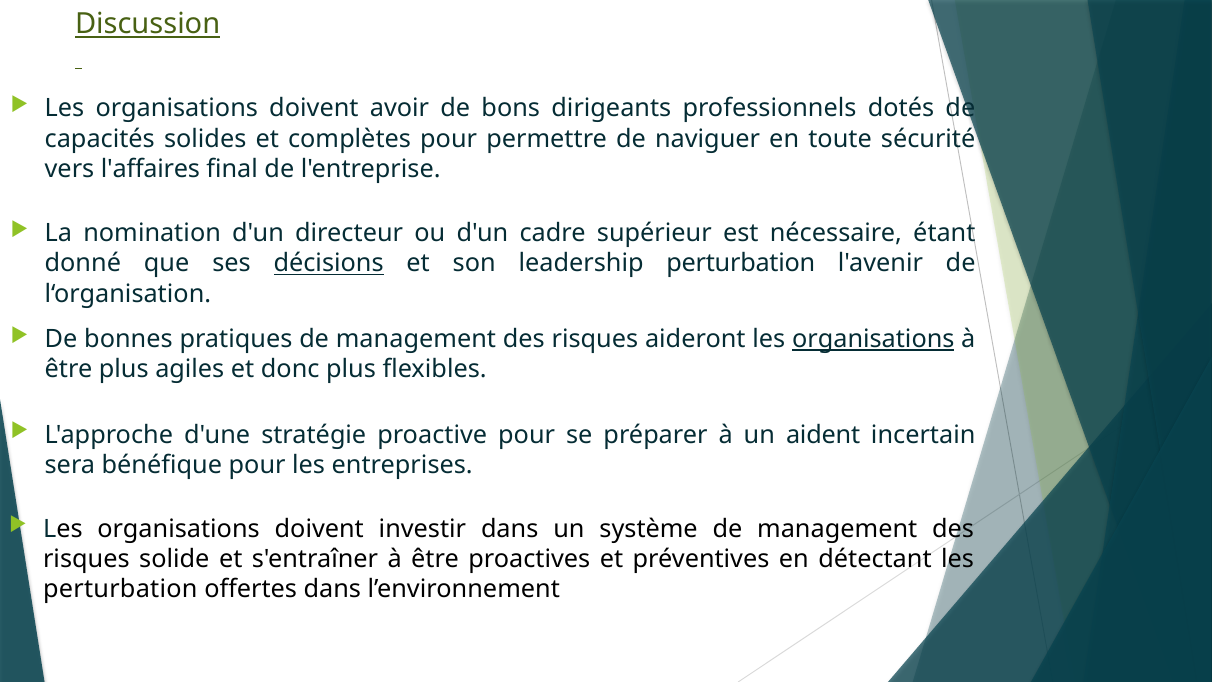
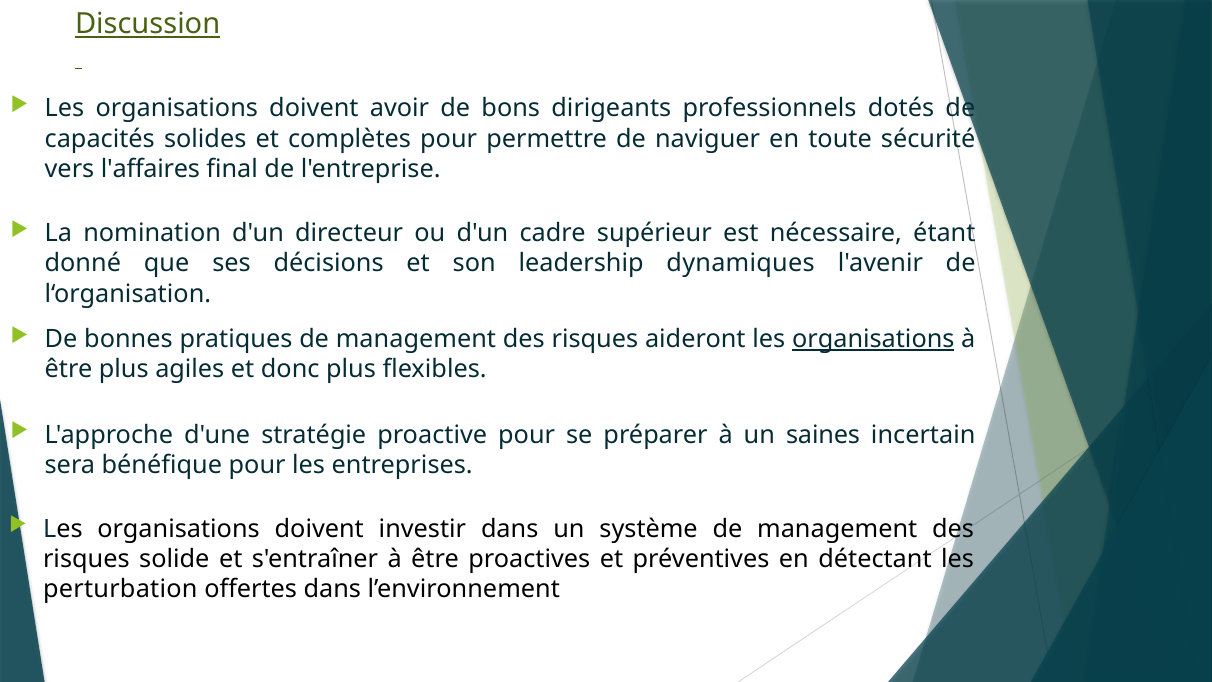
décisions underline: present -> none
leadership perturbation: perturbation -> dynamiques
aident: aident -> saines
